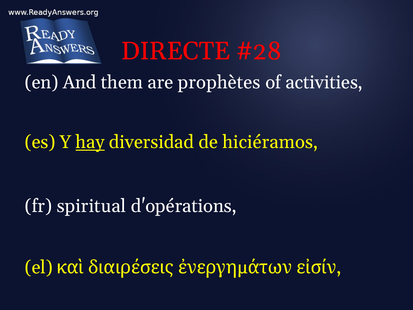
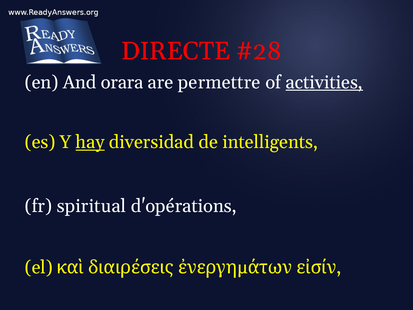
them: them -> orara
prophètes: prophètes -> permettre
activities underline: none -> present
hiciéramos: hiciéramos -> intelligents
